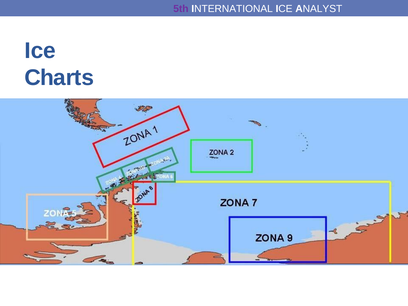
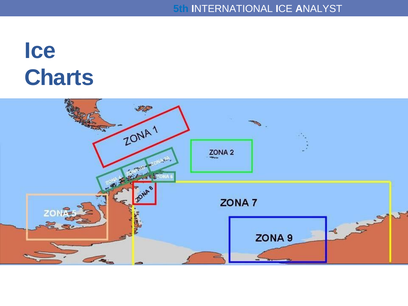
5th colour: purple -> blue
